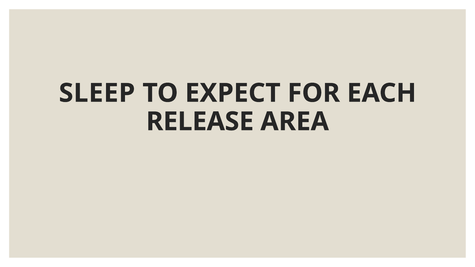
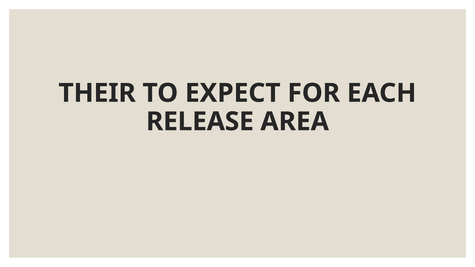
SLEEP: SLEEP -> THEIR
